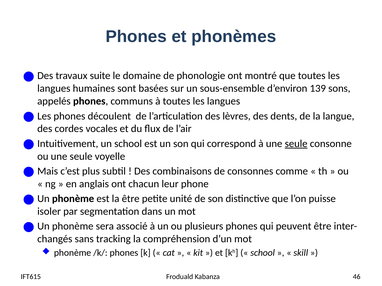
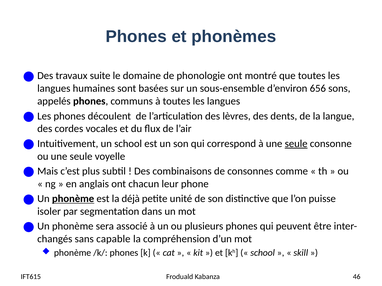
139: 139 -> 656
phonème at (73, 199) underline: none -> present
la être: être -> déjà
tracking: tracking -> capable
